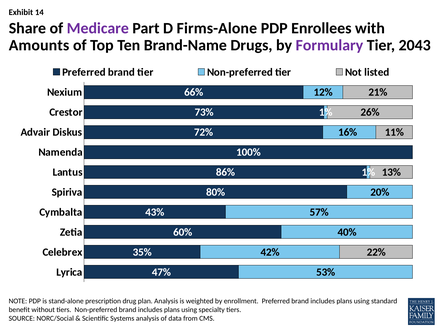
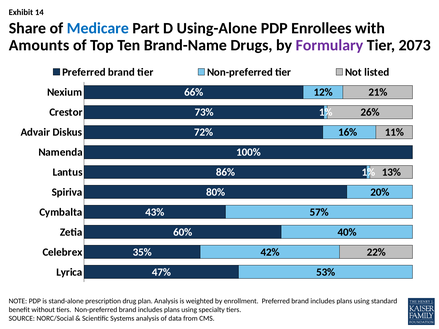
Medicare colour: purple -> blue
Firms-Alone: Firms-Alone -> Using-Alone
2043: 2043 -> 2073
